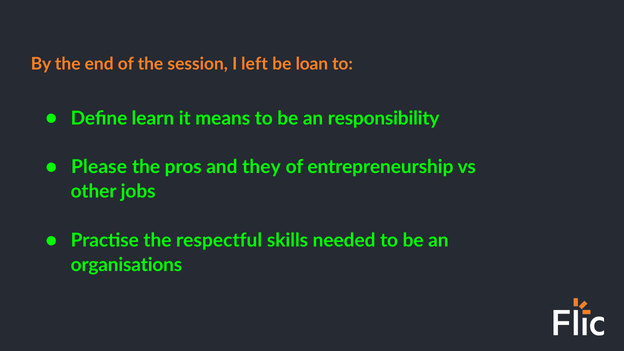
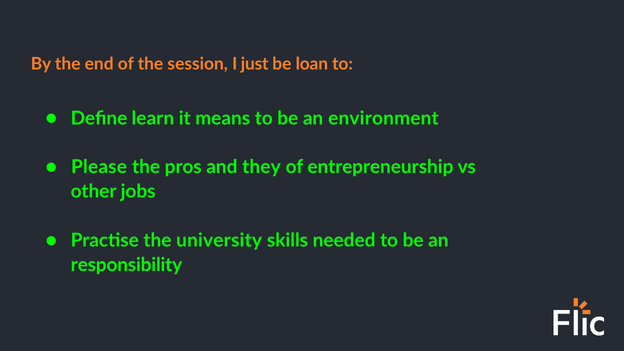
left: left -> just
responsibility: responsibility -> environment
respectful: respectful -> university
organisations: organisations -> responsibility
